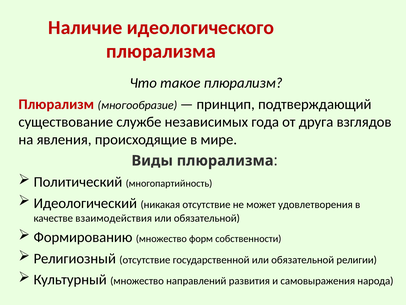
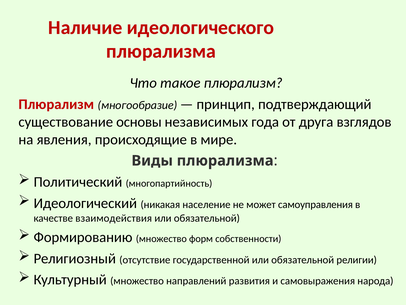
службе: службе -> основы
никакая отсутствие: отсутствие -> население
удовлетворения: удовлетворения -> самоуправления
